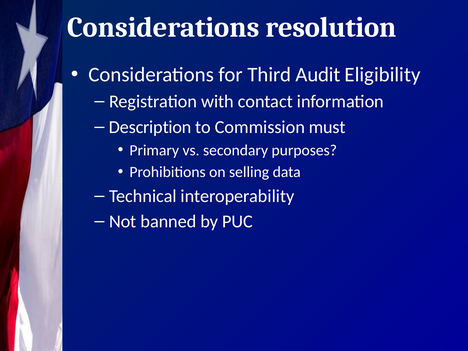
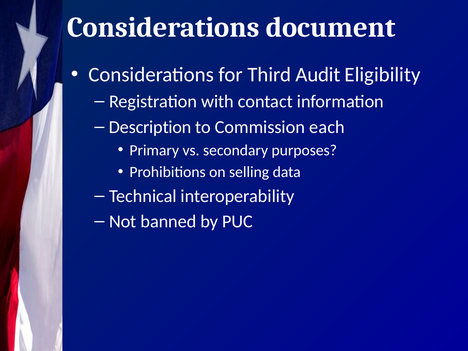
resolution: resolution -> document
must: must -> each
